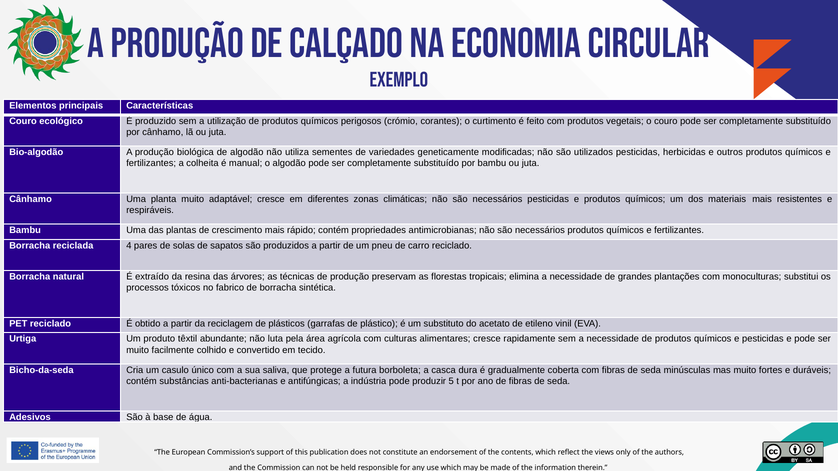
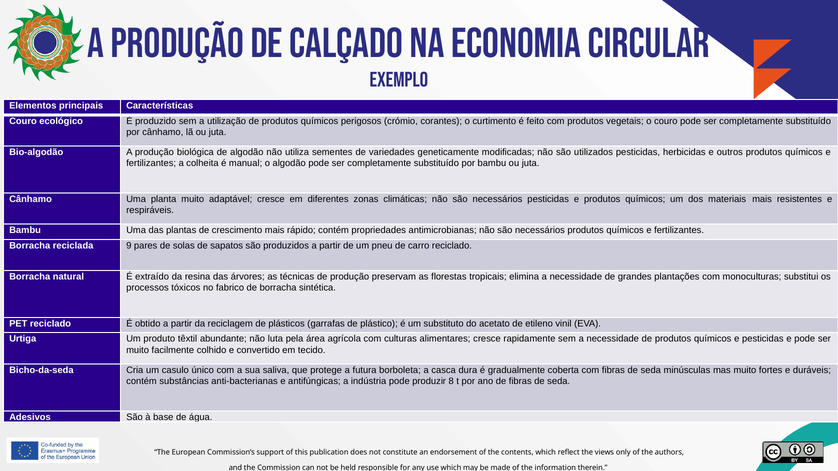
4: 4 -> 9
5: 5 -> 8
